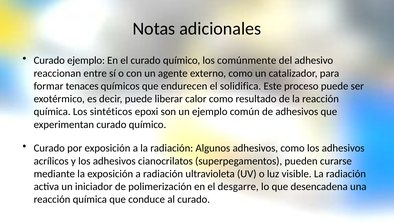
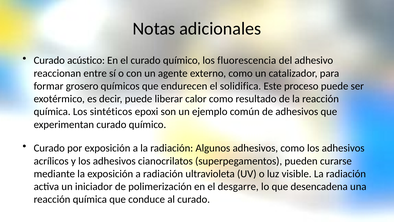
Curado ejemplo: ejemplo -> acústico
comúnmente: comúnmente -> fluorescencia
tenaces: tenaces -> grosero
